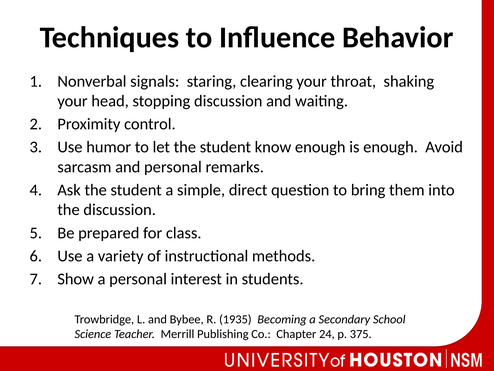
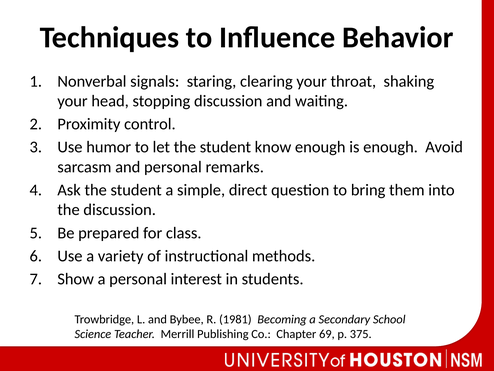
1935: 1935 -> 1981
24: 24 -> 69
